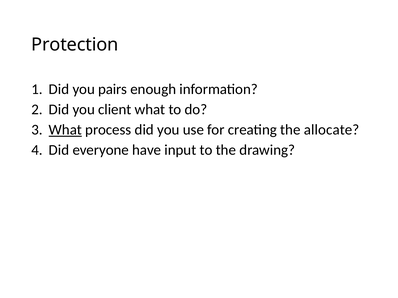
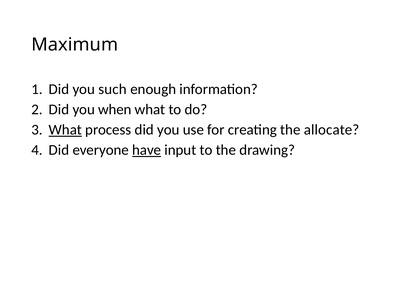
Protection: Protection -> Maximum
pairs: pairs -> such
client: client -> when
have underline: none -> present
